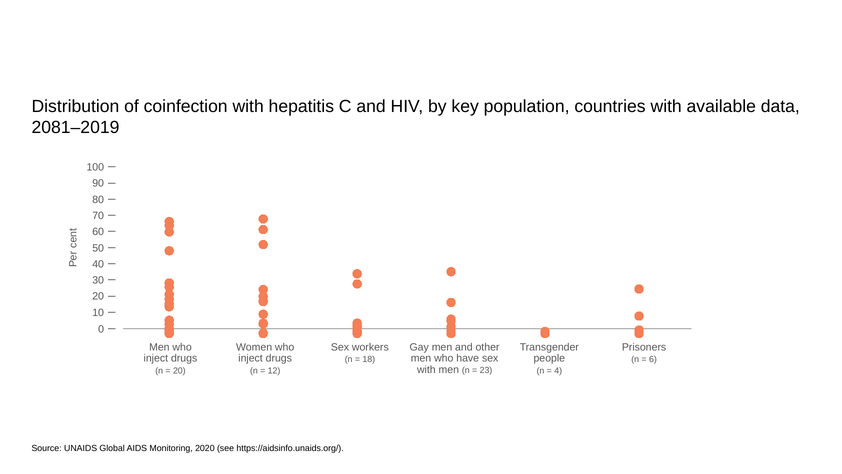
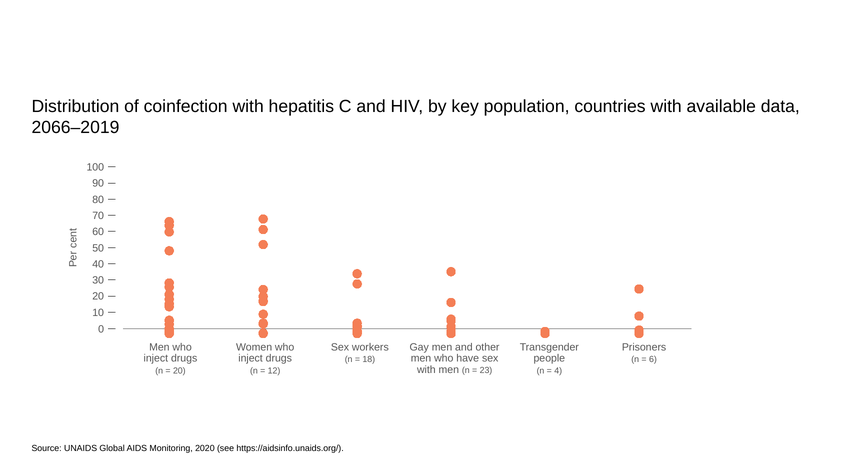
2081–2019: 2081–2019 -> 2066–2019
